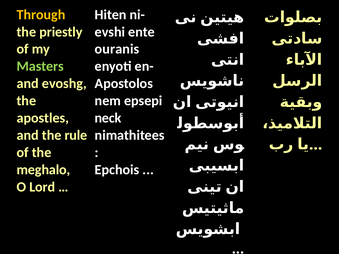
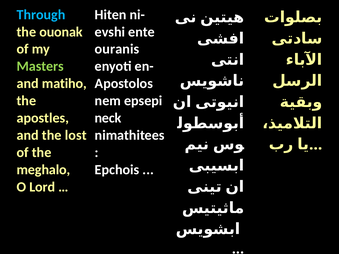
Through colour: yellow -> light blue
priestly: priestly -> ouonak
evoshg: evoshg -> matiho
rule: rule -> lost
